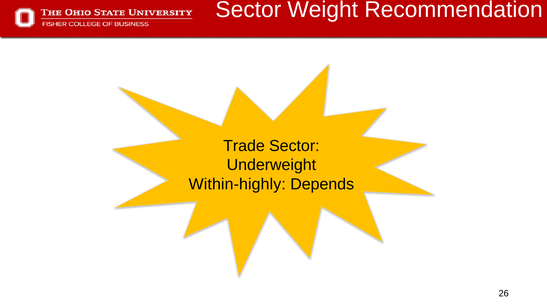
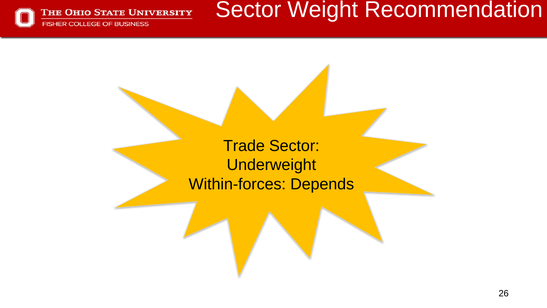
Within-highly: Within-highly -> Within-forces
